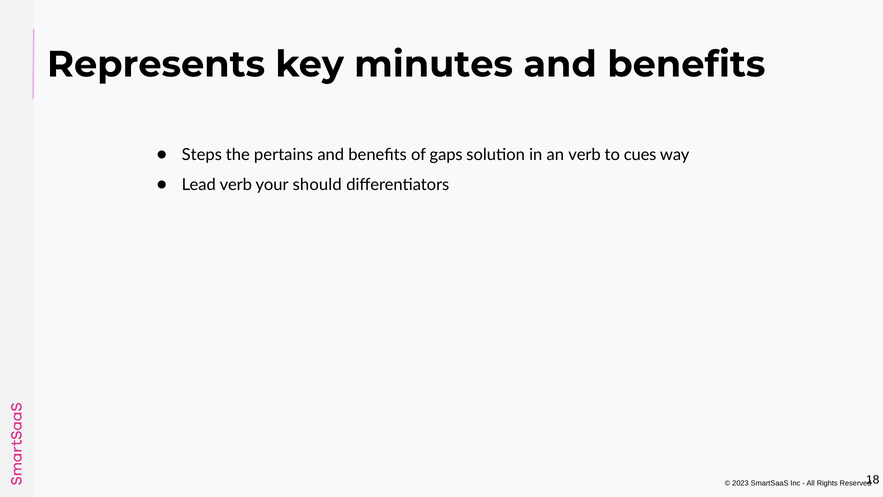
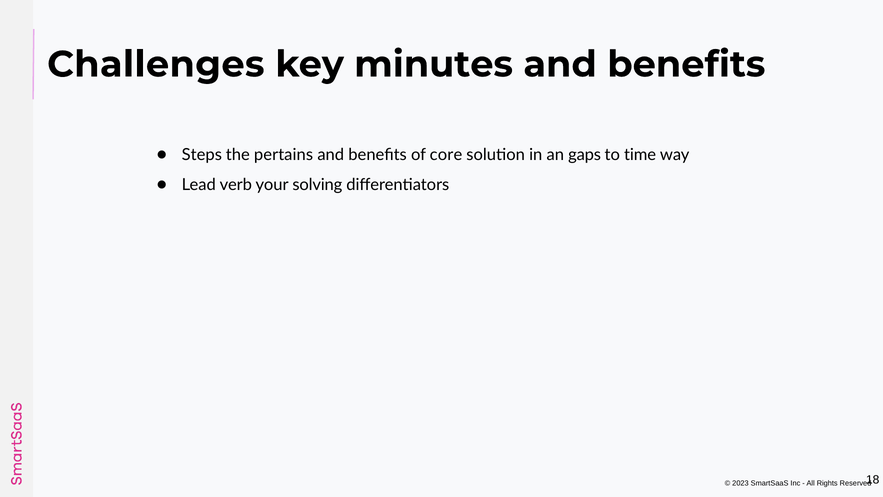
Represents: Represents -> Challenges
gaps: gaps -> core
an verb: verb -> gaps
cues: cues -> time
should: should -> solving
